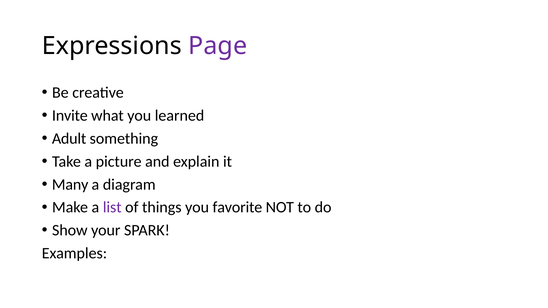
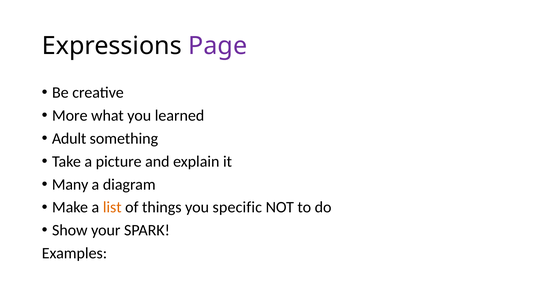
Invite: Invite -> More
list colour: purple -> orange
favorite: favorite -> specific
